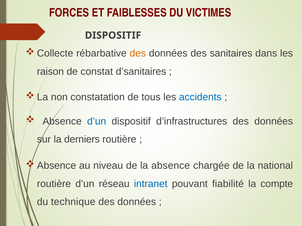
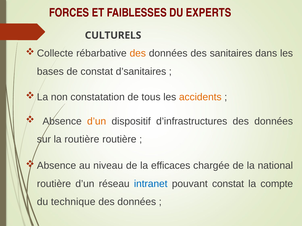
VICTIMES: VICTIMES -> EXPERTS
DISPOSITIF at (113, 35): DISPOSITIF -> CULTURELS
raison: raison -> bases
accidents colour: blue -> orange
d’un at (97, 121) colour: blue -> orange
la derniers: derniers -> routière
la absence: absence -> efficaces
pouvant fiabilité: fiabilité -> constat
